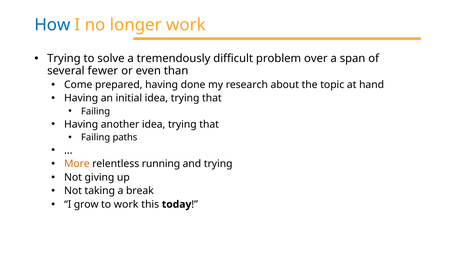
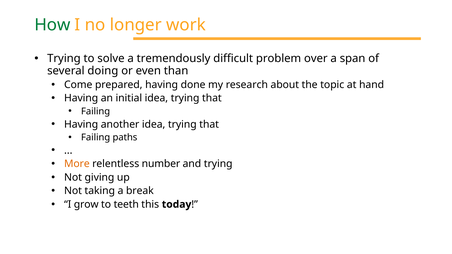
How colour: blue -> green
fewer: fewer -> doing
running: running -> number
to work: work -> teeth
